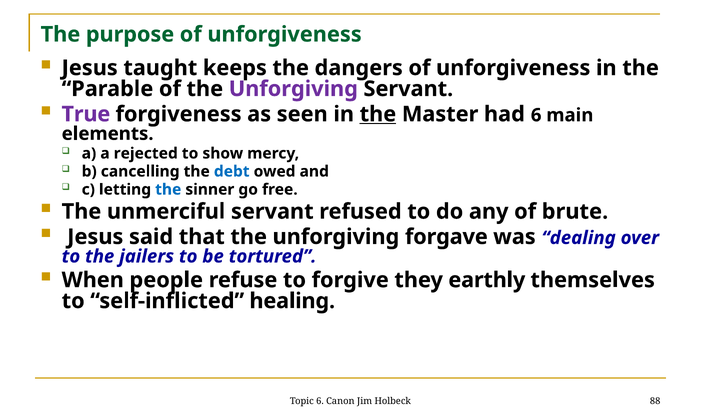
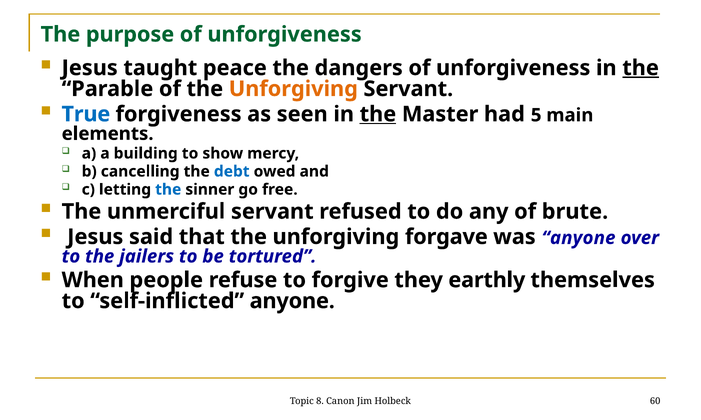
keeps: keeps -> peace
the at (641, 68) underline: none -> present
Unforgiving at (293, 89) colour: purple -> orange
True colour: purple -> blue
had 6: 6 -> 5
rejected: rejected -> building
was dealing: dealing -> anyone
self-inflicted healing: healing -> anyone
Topic 6: 6 -> 8
88: 88 -> 60
